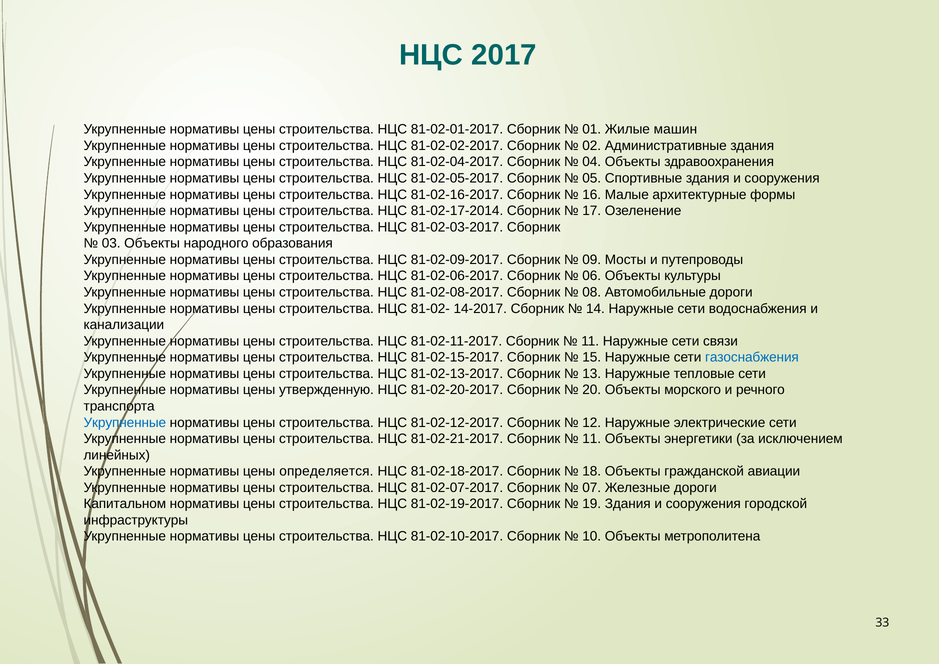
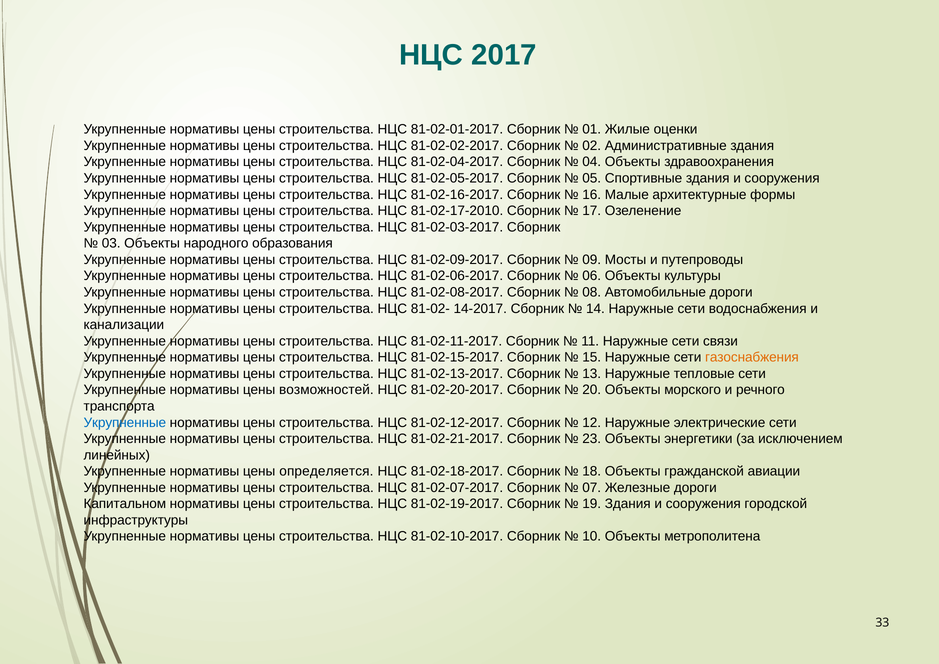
машин: машин -> оценки
81-02-17-2014: 81-02-17-2014 -> 81-02-17-2010
газоснабжения colour: blue -> orange
утвержденную: утвержденную -> возможностей
11 at (592, 439): 11 -> 23
